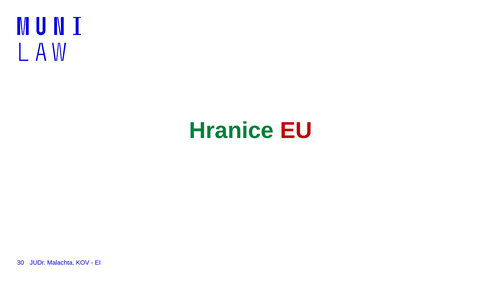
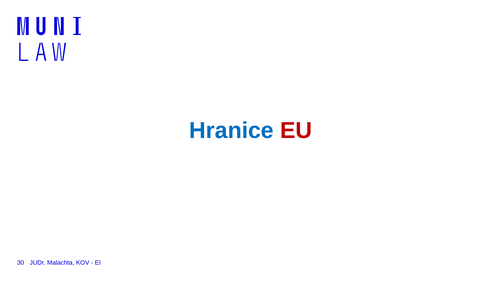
Hranice colour: green -> blue
